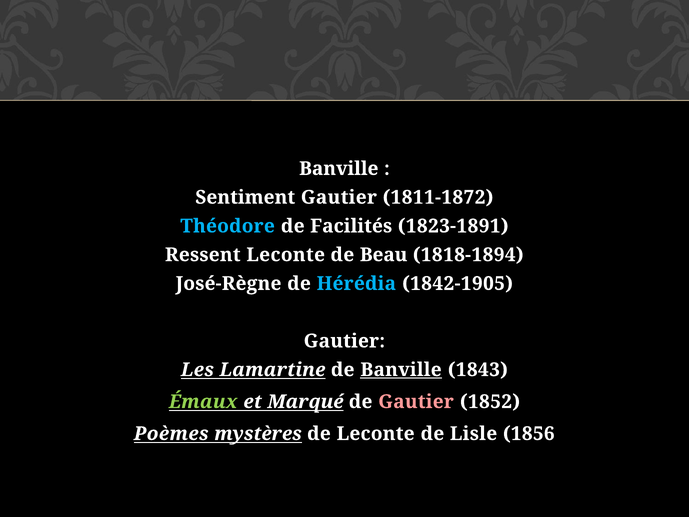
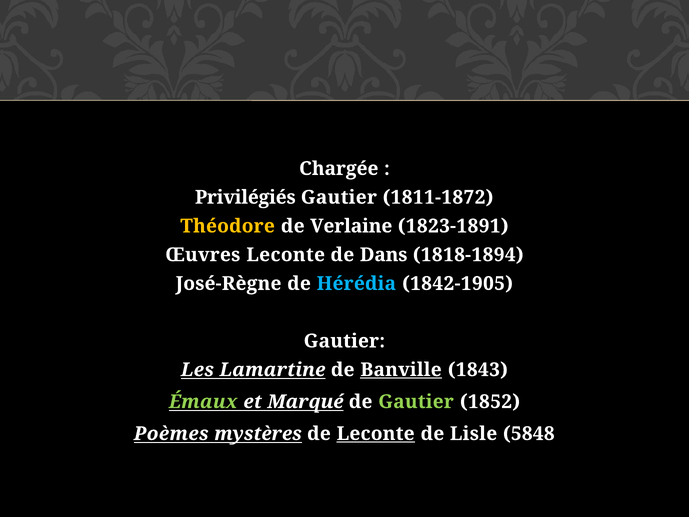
Banville at (339, 169): Banville -> Chargée
Sentiment: Sentiment -> Privilégiés
Théodore colour: light blue -> yellow
Facilités: Facilités -> Verlaine
Ressent: Ressent -> Œuvres
Beau: Beau -> Dans
Gautier at (416, 402) colour: pink -> light green
Leconte at (376, 433) underline: none -> present
1856: 1856 -> 5848
